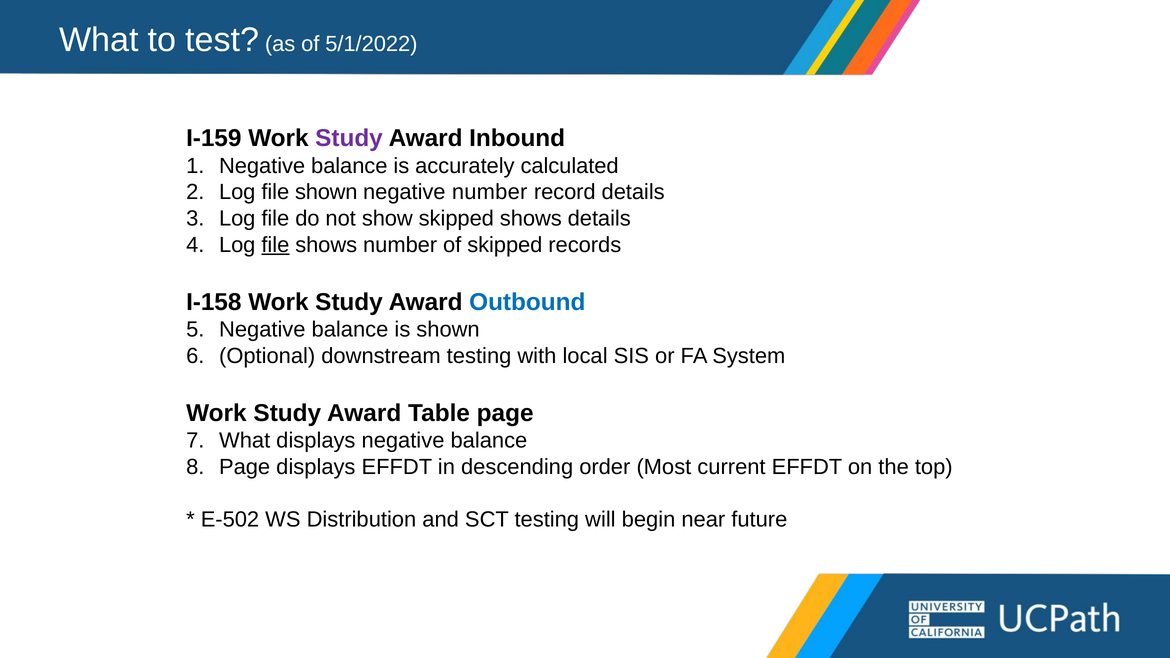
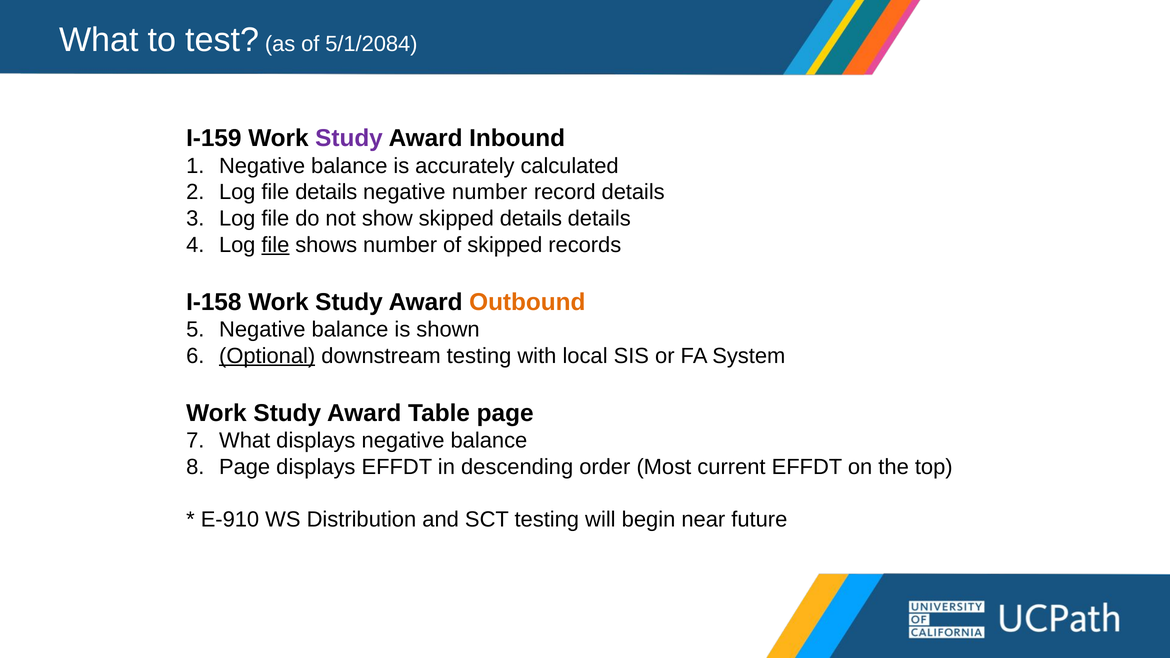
5/1/2022: 5/1/2022 -> 5/1/2084
file shown: shown -> details
skipped shows: shows -> details
Outbound colour: blue -> orange
Optional underline: none -> present
E-502: E-502 -> E-910
